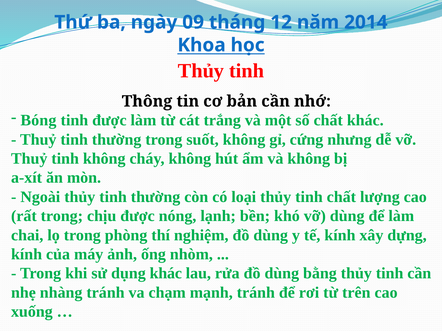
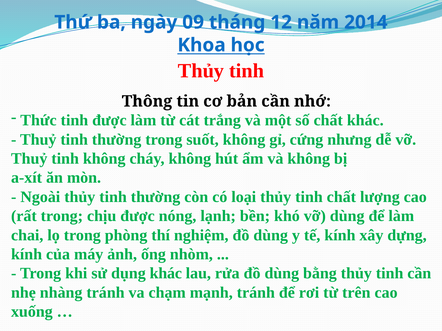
Bóng: Bóng -> Thức
